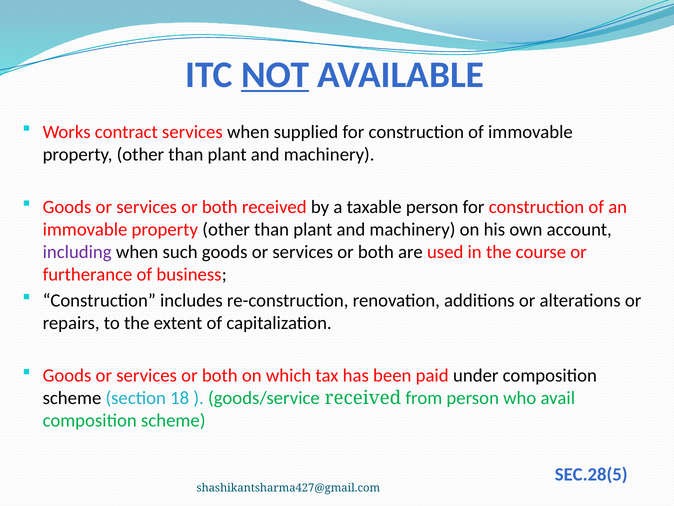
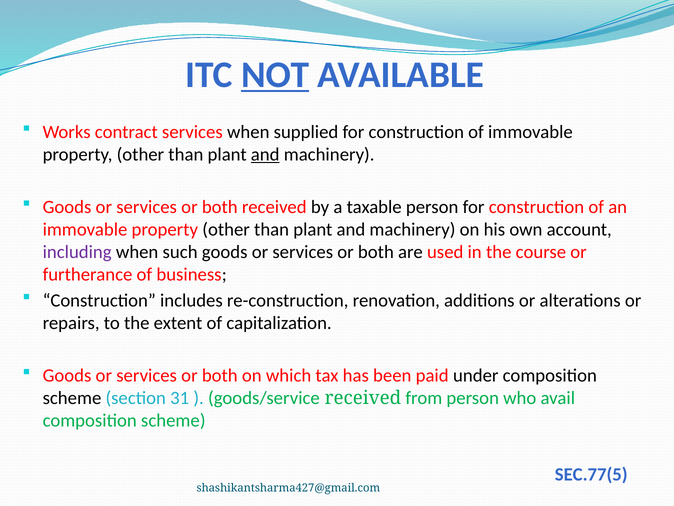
and at (265, 154) underline: none -> present
18: 18 -> 31
SEC.28(5: SEC.28(5 -> SEC.77(5
